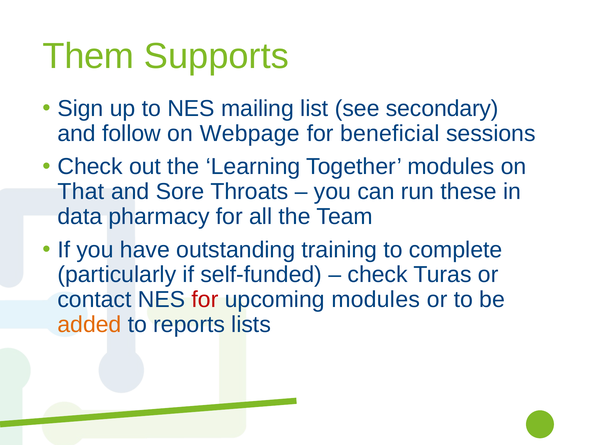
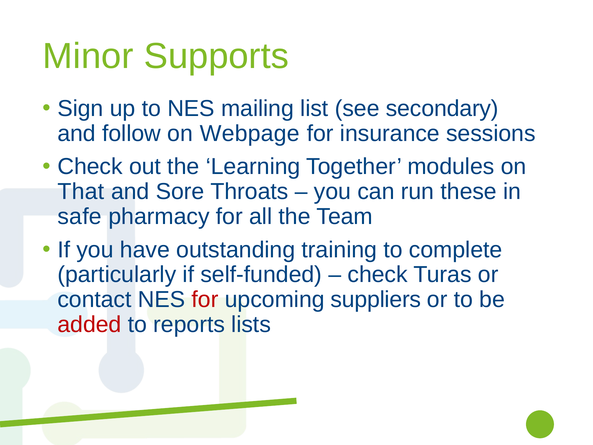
Them: Them -> Minor
beneficial: beneficial -> insurance
data: data -> safe
upcoming modules: modules -> suppliers
added colour: orange -> red
